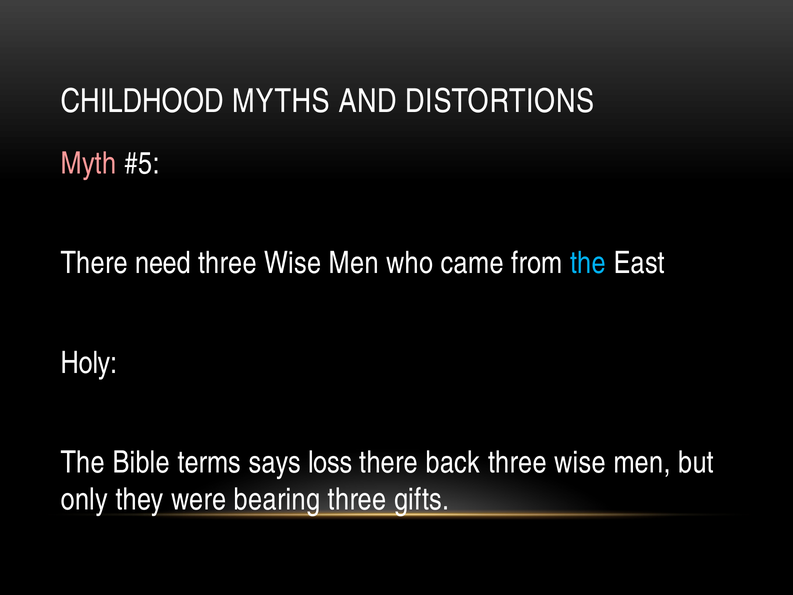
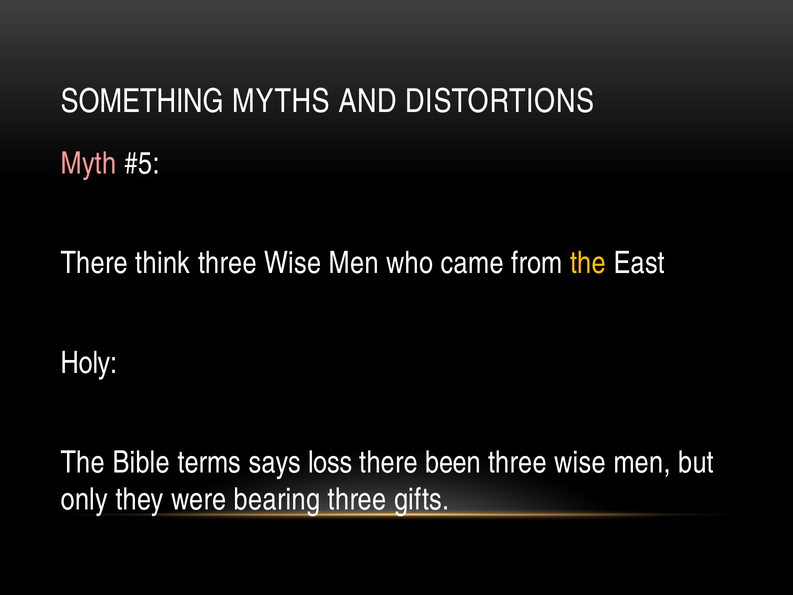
CHILDHOOD: CHILDHOOD -> SOMETHING
need: need -> think
the at (588, 263) colour: light blue -> yellow
back: back -> been
